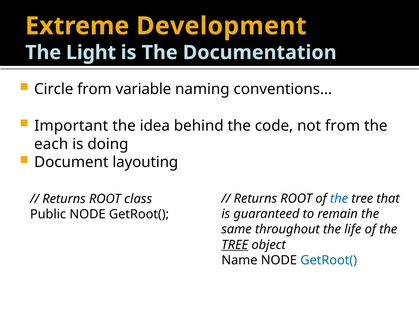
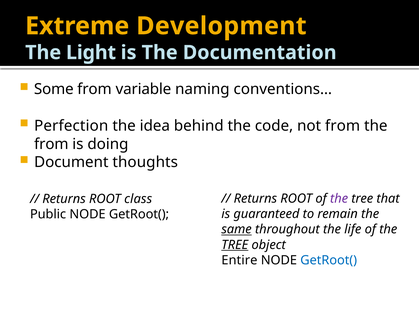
Circle: Circle -> Some
Important: Important -> Perfection
each at (51, 144): each -> from
layouting: layouting -> thoughts
the at (339, 198) colour: blue -> purple
same underline: none -> present
Name: Name -> Entire
